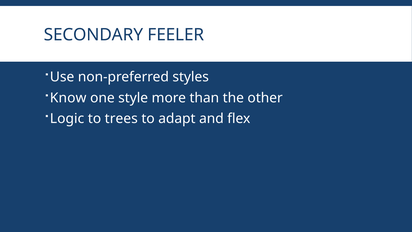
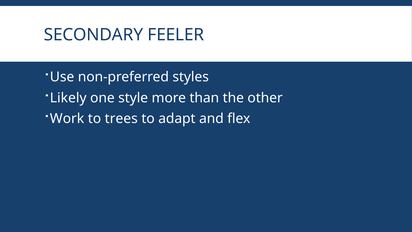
Know: Know -> Likely
Logic: Logic -> Work
